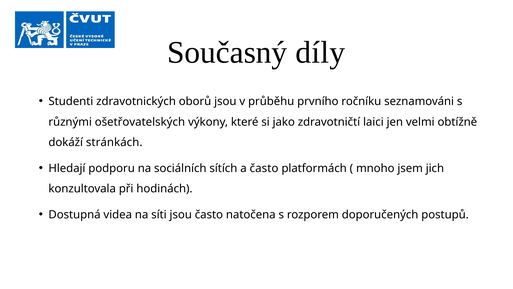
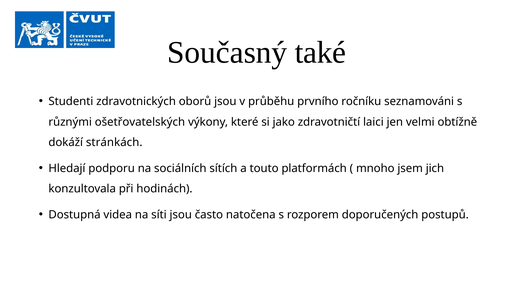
díly: díly -> také
a často: často -> touto
